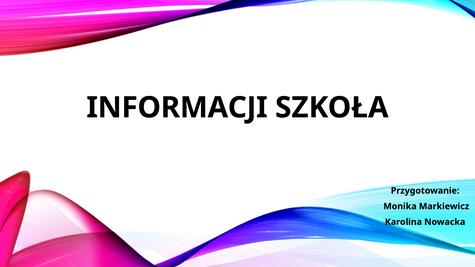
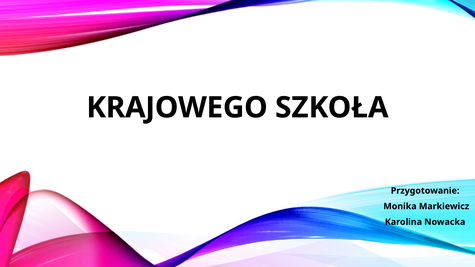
INFORMACJI: INFORMACJI -> KRAJOWEGO
